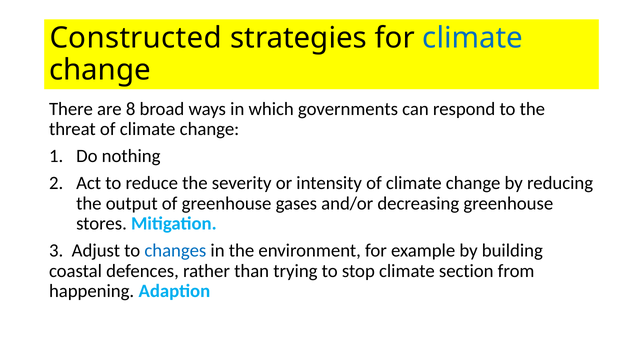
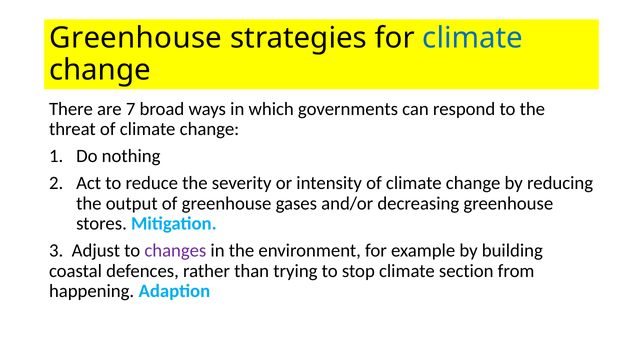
Constructed at (136, 38): Constructed -> Greenhouse
8: 8 -> 7
changes colour: blue -> purple
